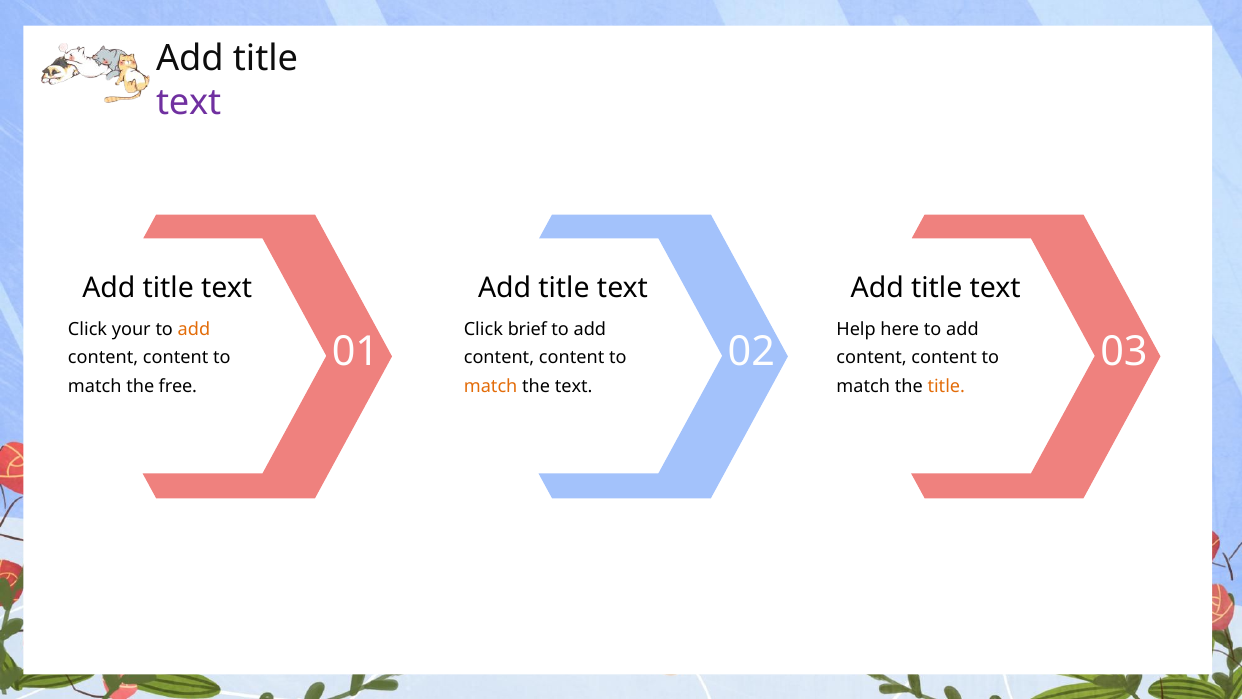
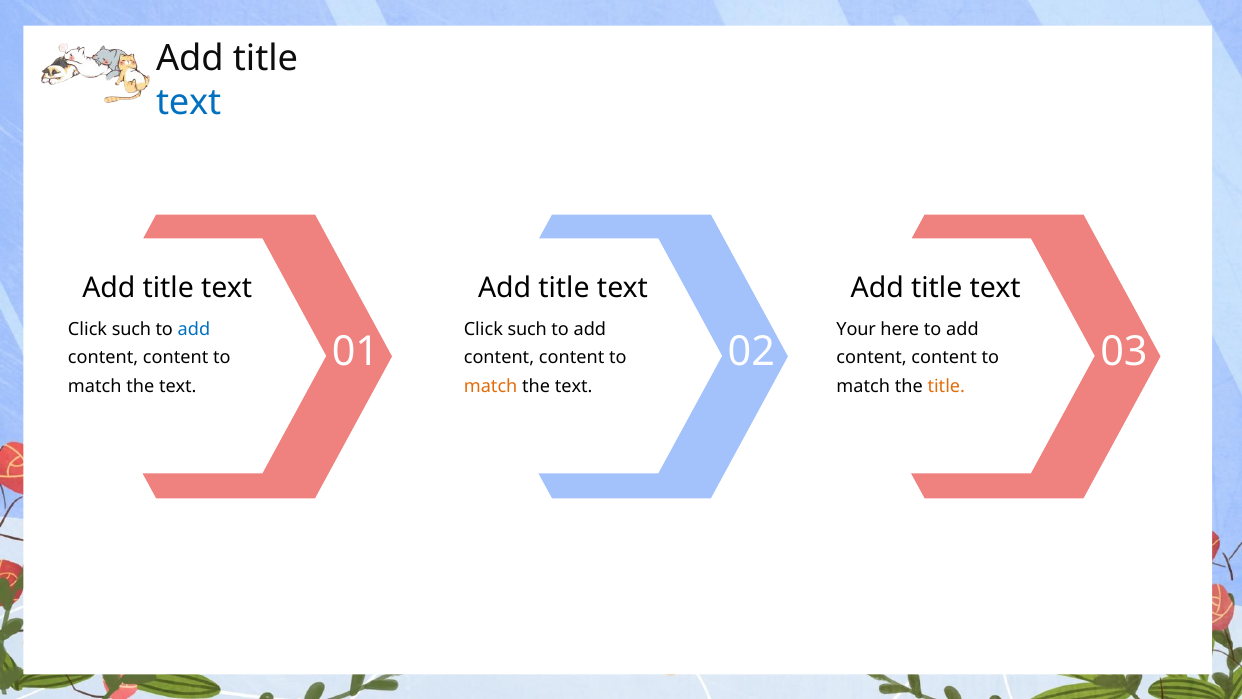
text at (189, 102) colour: purple -> blue
your at (131, 329): your -> such
add at (194, 329) colour: orange -> blue
brief at (527, 329): brief -> such
Help: Help -> Your
free at (178, 386): free -> text
